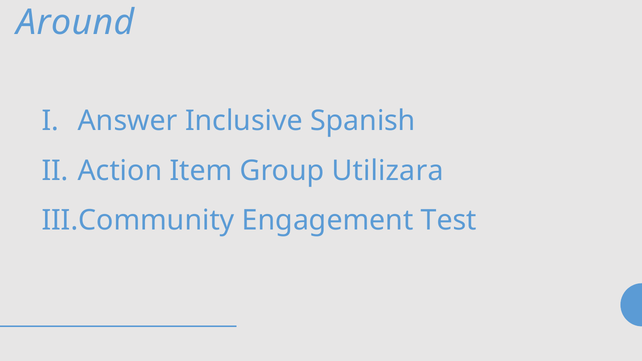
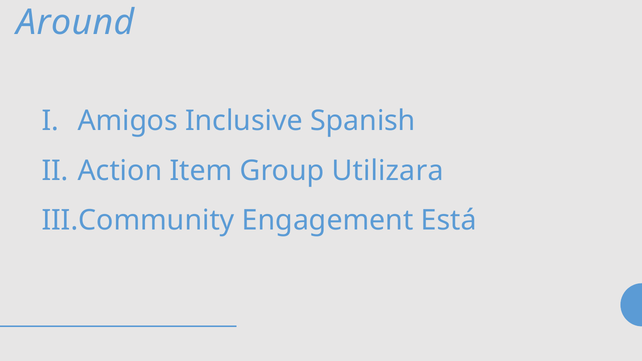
Answer: Answer -> Amigos
Test: Test -> Está
